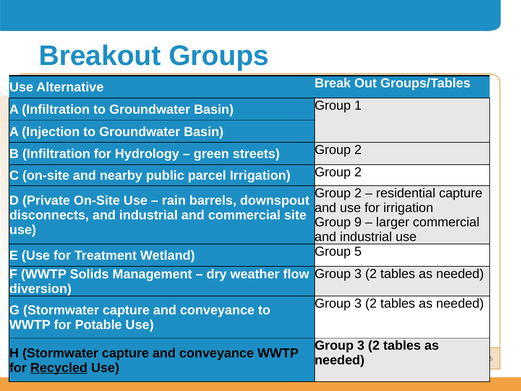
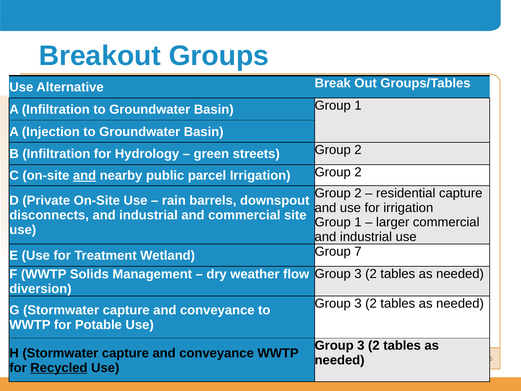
and at (85, 175) underline: none -> present
9 at (358, 222): 9 -> 1
5: 5 -> 7
